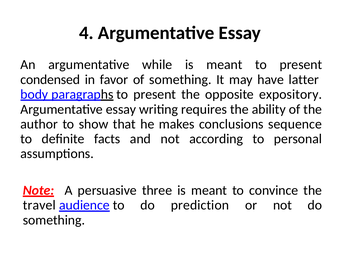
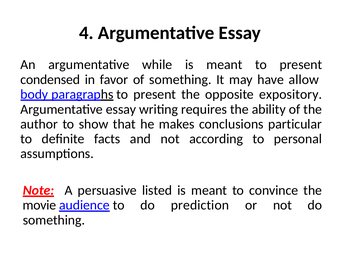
latter: latter -> allow
sequence: sequence -> particular
three: three -> listed
travel: travel -> movie
